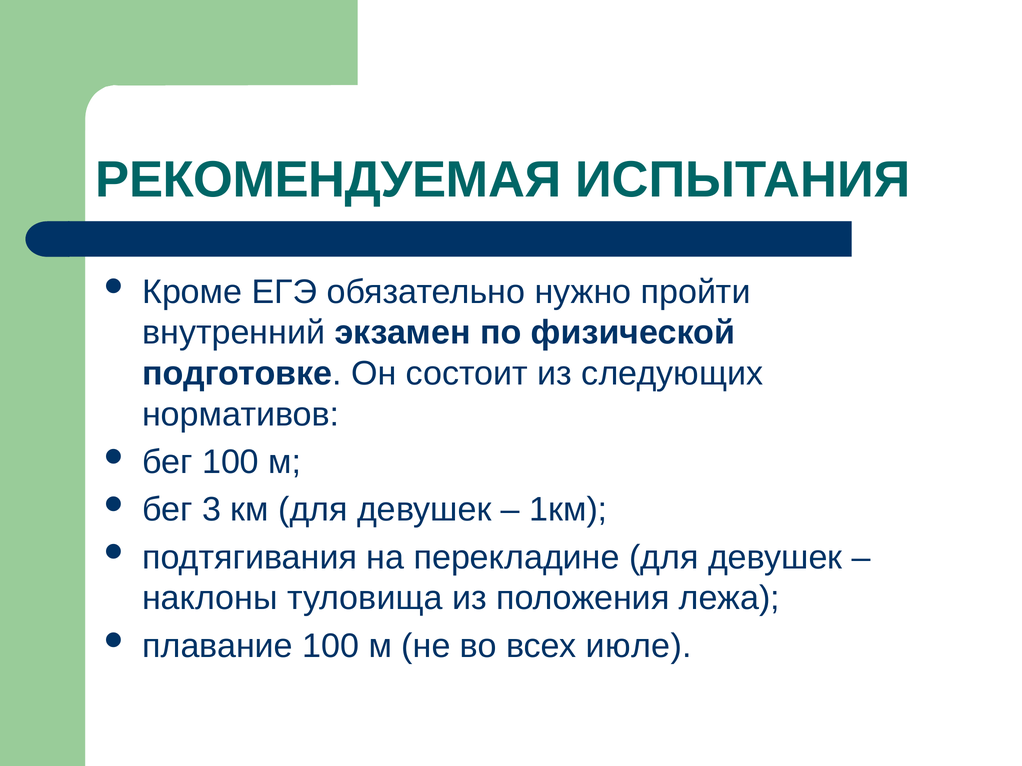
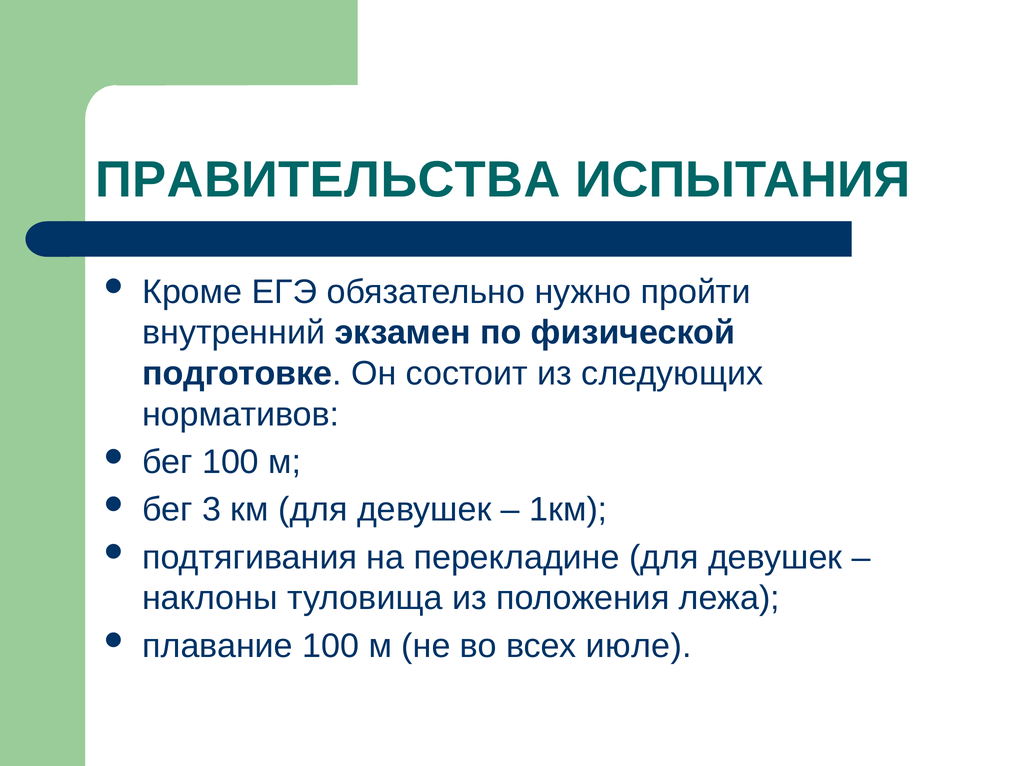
РЕКОМЕНДУЕМАЯ: РЕКОМЕНДУЕМАЯ -> ПРАВИТЕЛЬСТВА
